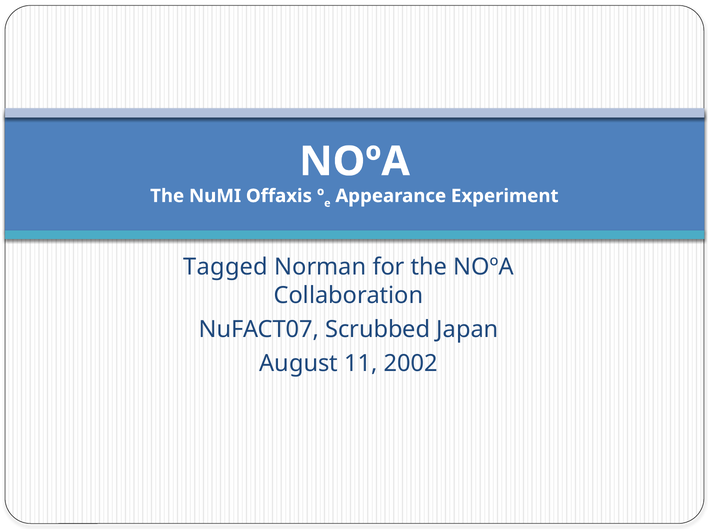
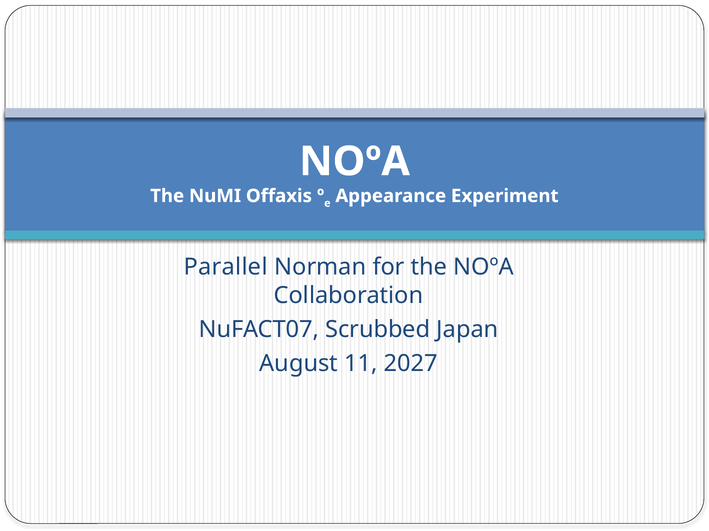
Tagged: Tagged -> Parallel
2002: 2002 -> 2027
